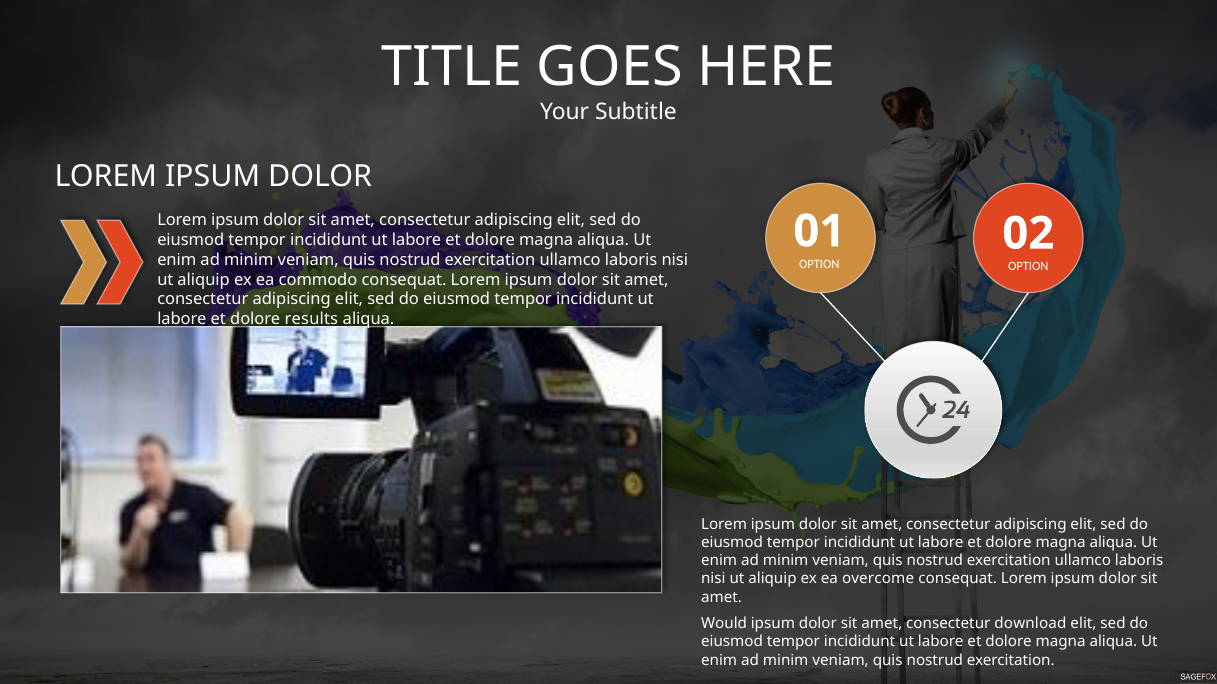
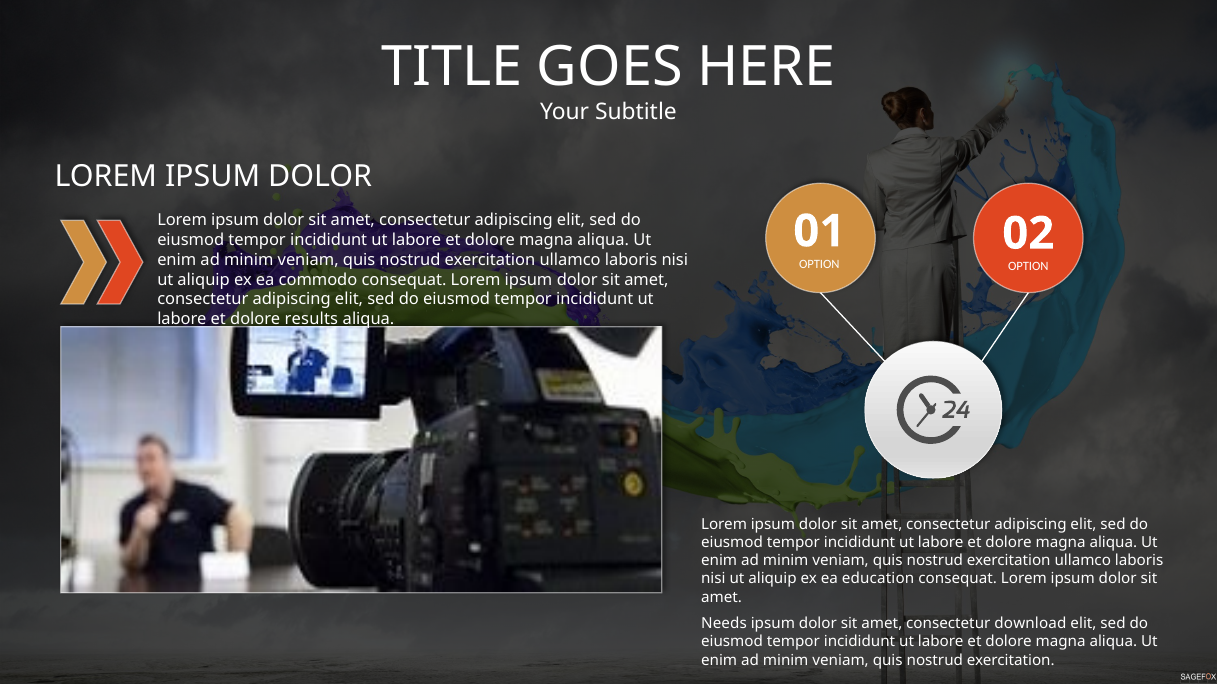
overcome: overcome -> education
Would: Would -> Needs
